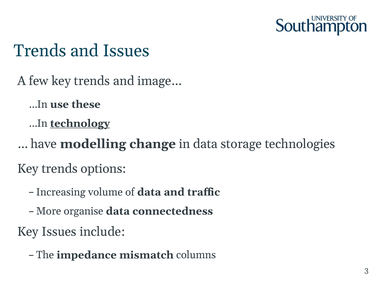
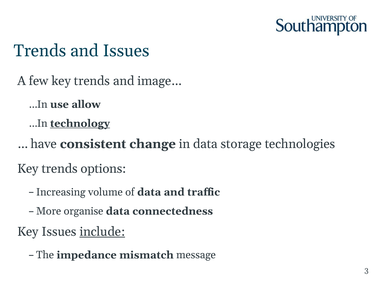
these: these -> allow
modelling: modelling -> consistent
include underline: none -> present
columns: columns -> message
